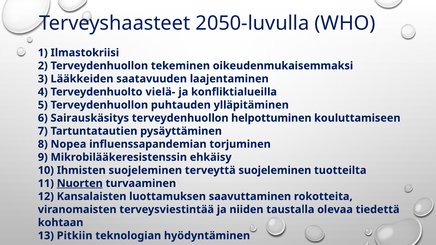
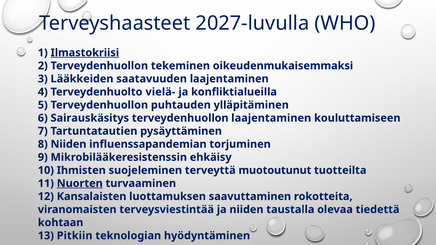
2050-luvulla: 2050-luvulla -> 2027-luvulla
Ilmastokriisi underline: none -> present
terveydenhuollon helpottuminen: helpottuminen -> laajentaminen
8 Nopea: Nopea -> Niiden
terveyttä suojeleminen: suojeleminen -> muotoutunut
